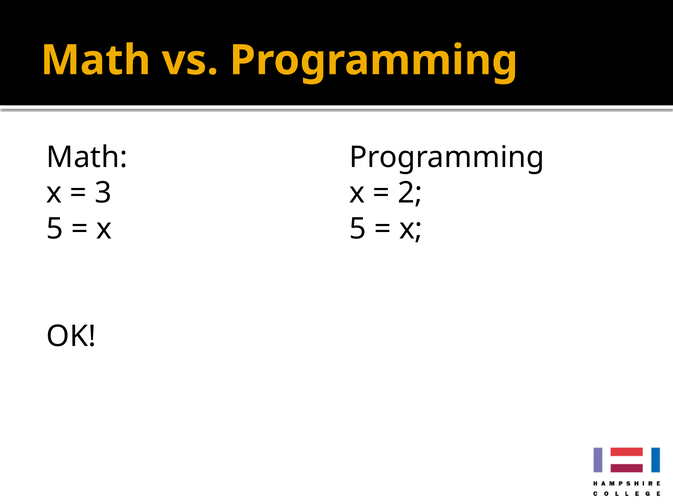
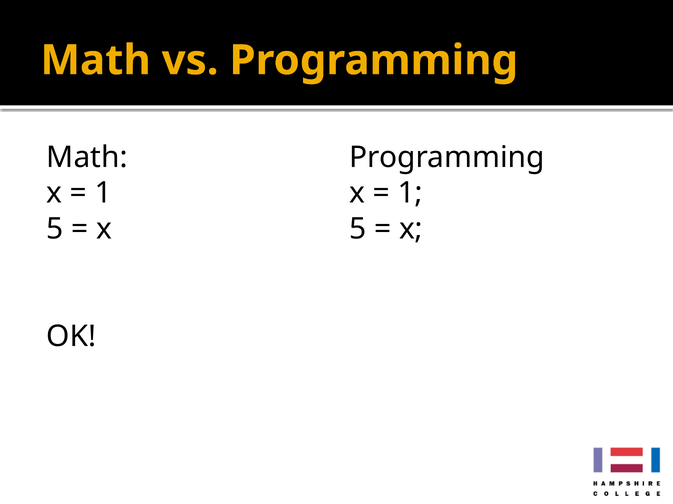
3 at (103, 193): 3 -> 1
2 at (410, 193): 2 -> 1
